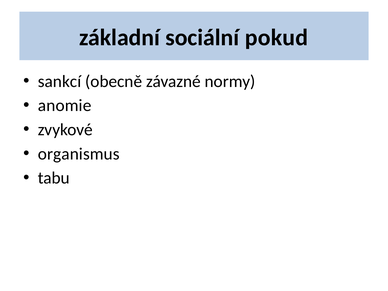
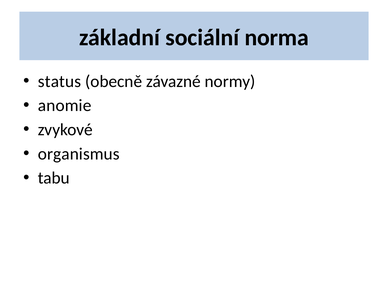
pokud: pokud -> norma
sankcí: sankcí -> status
